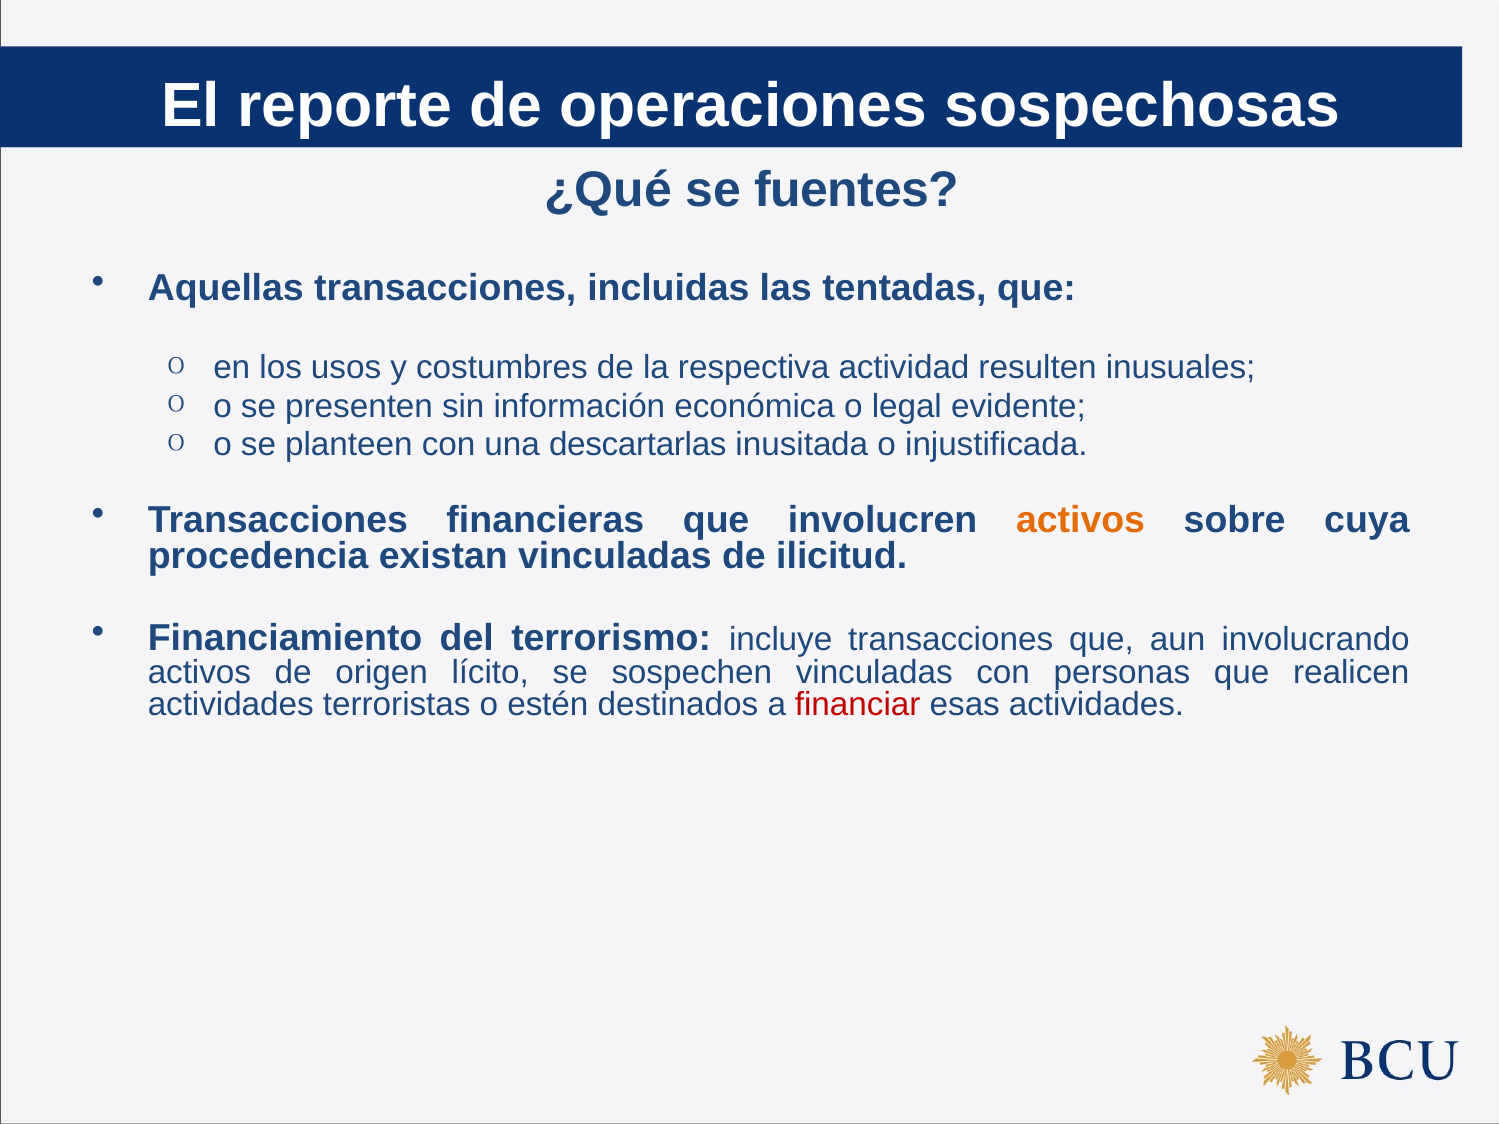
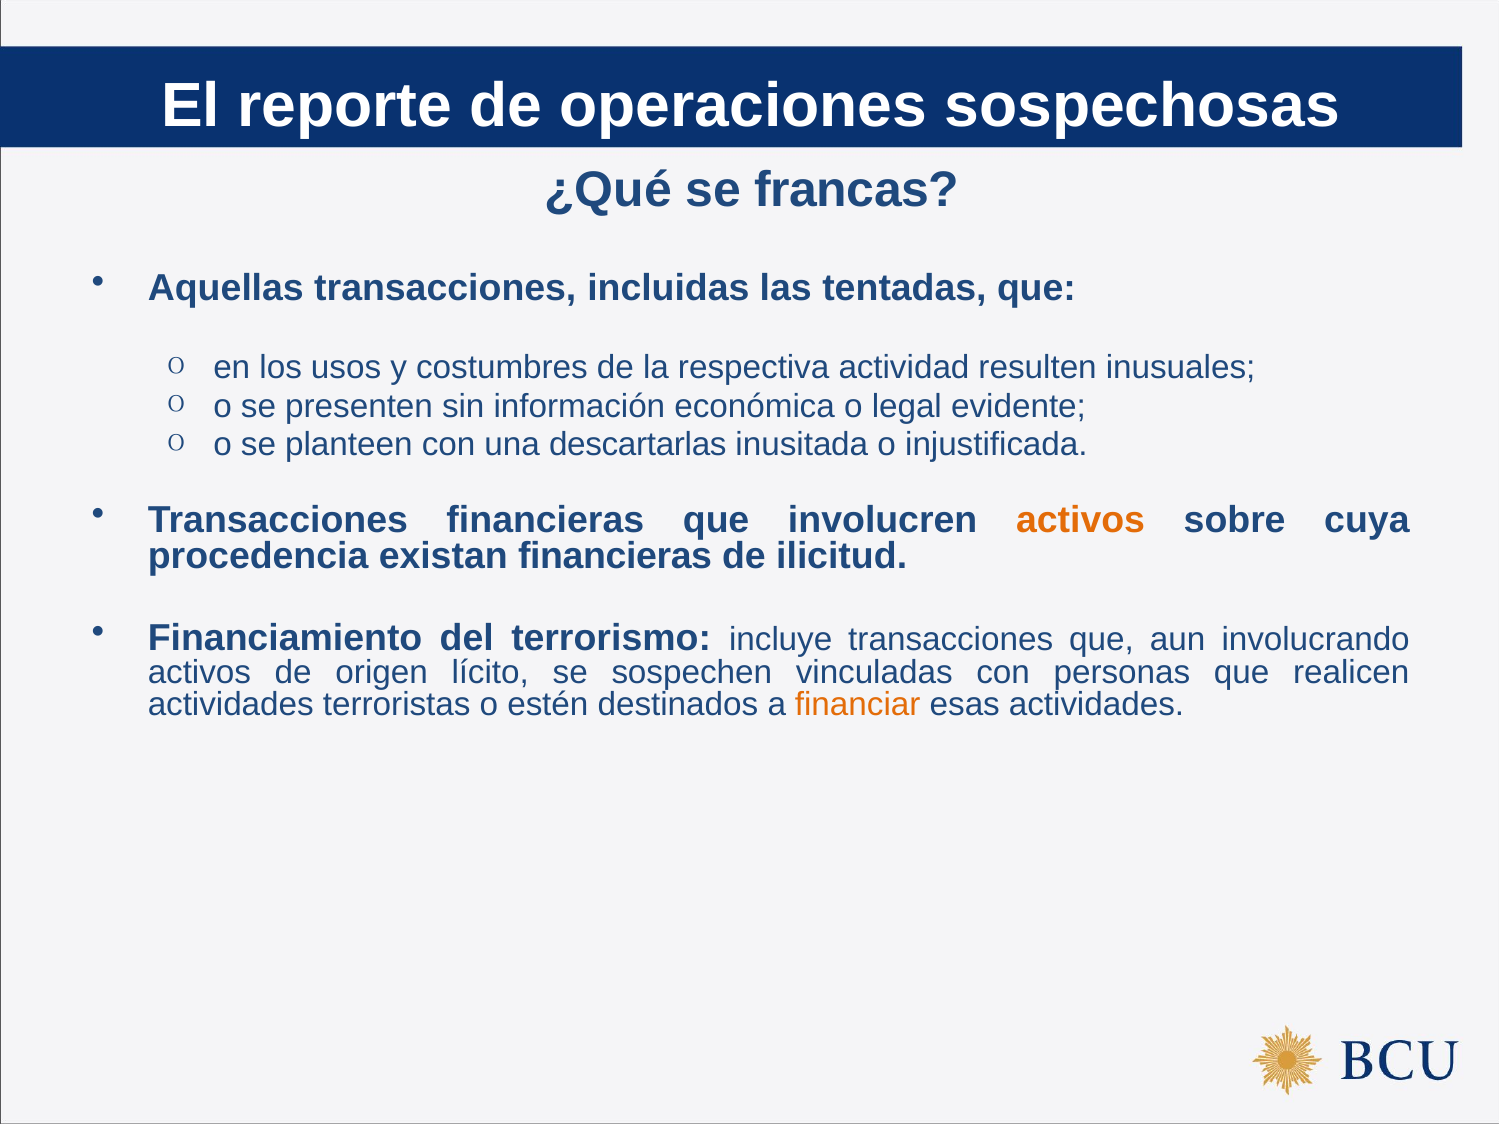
fuentes: fuentes -> francas
existan vinculadas: vinculadas -> financieras
financiar colour: red -> orange
